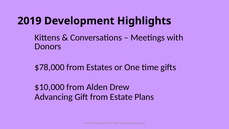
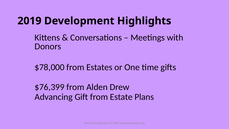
$10,000: $10,000 -> $76,399
